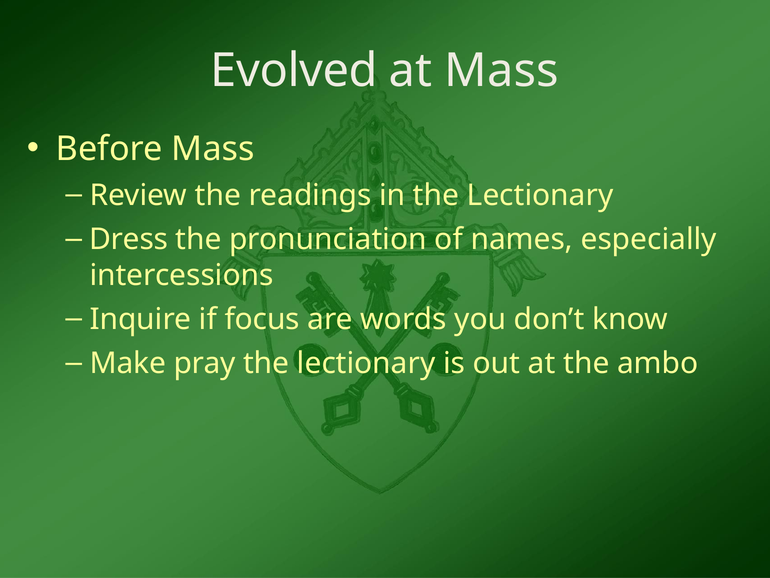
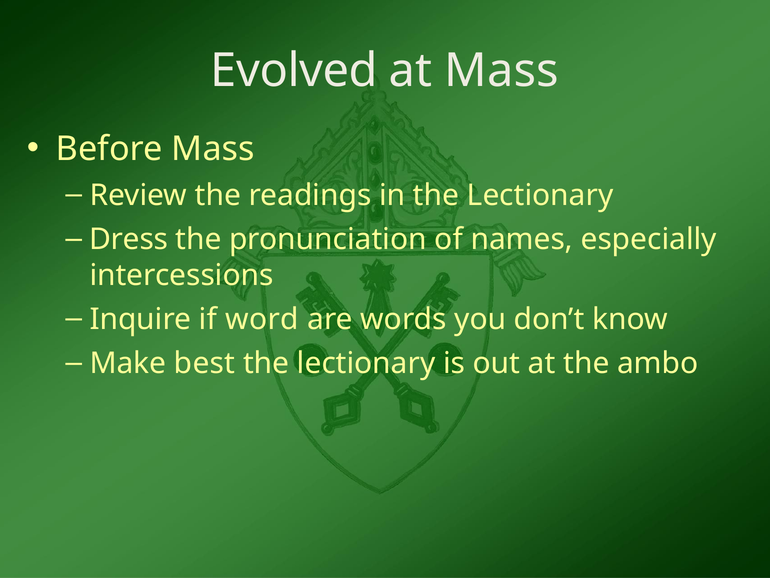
focus: focus -> word
pray: pray -> best
